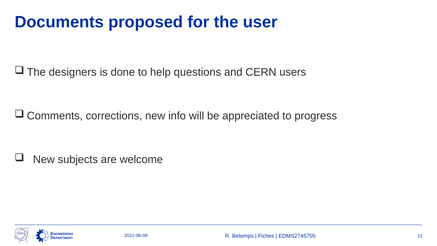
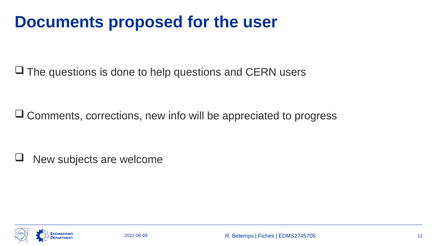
designers at (73, 72): designers -> questions
